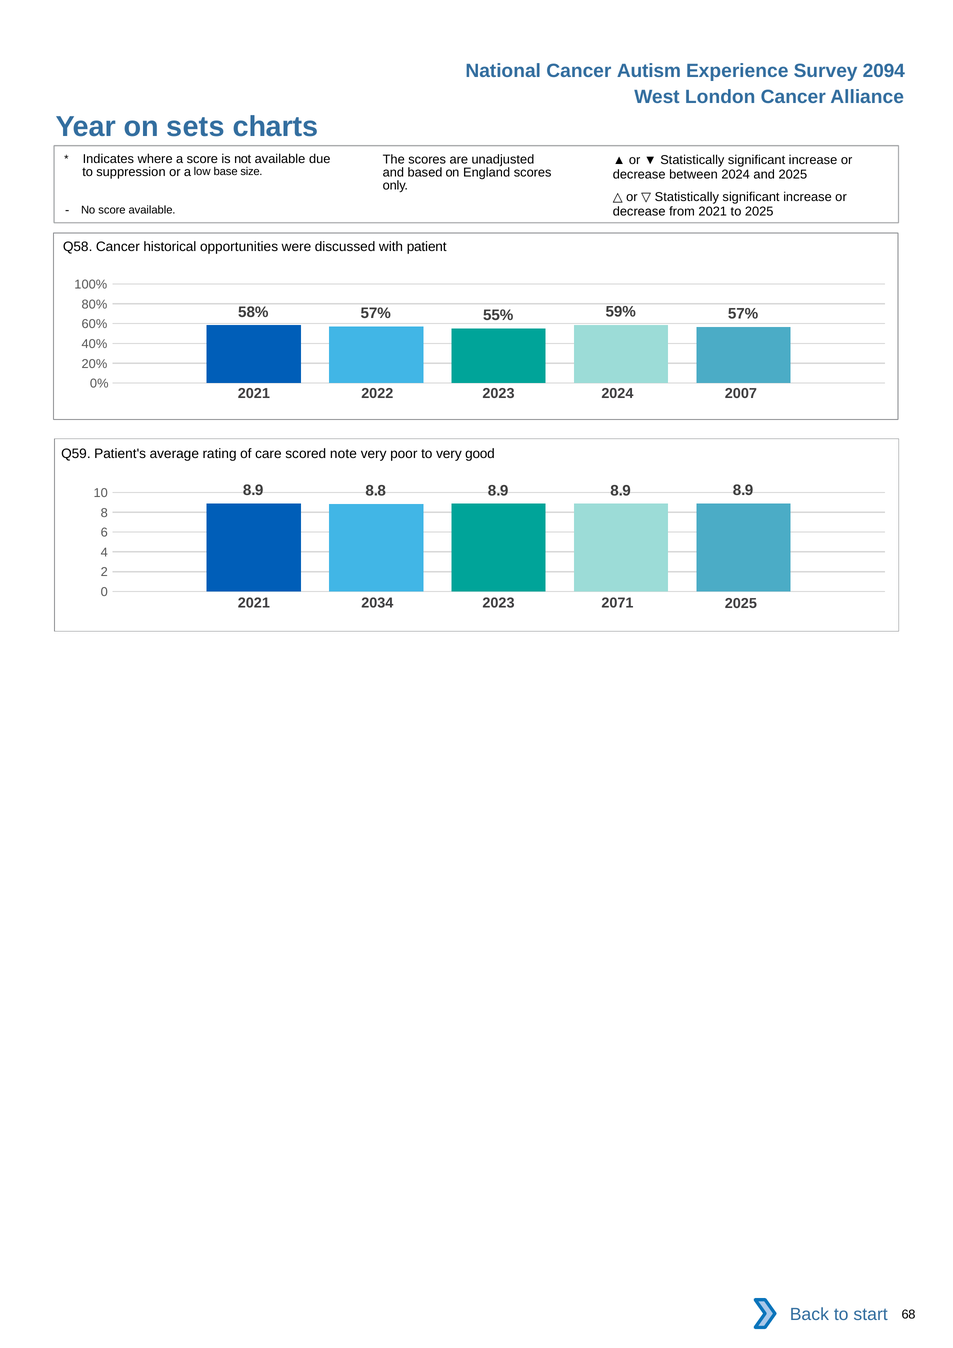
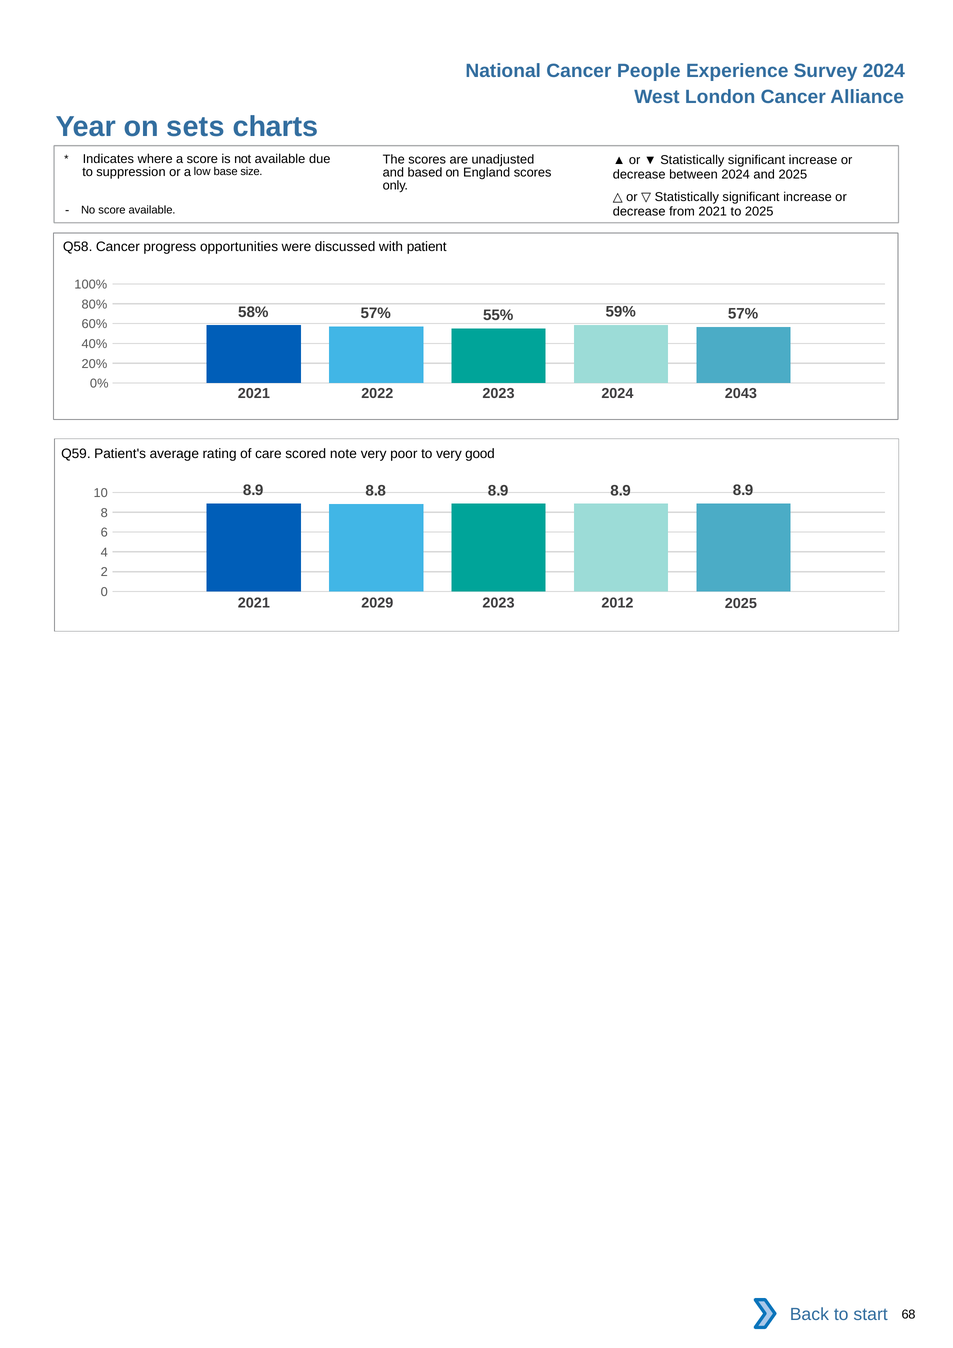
Autism: Autism -> People
Survey 2094: 2094 -> 2024
historical: historical -> progress
2007: 2007 -> 2043
2034: 2034 -> 2029
2071: 2071 -> 2012
